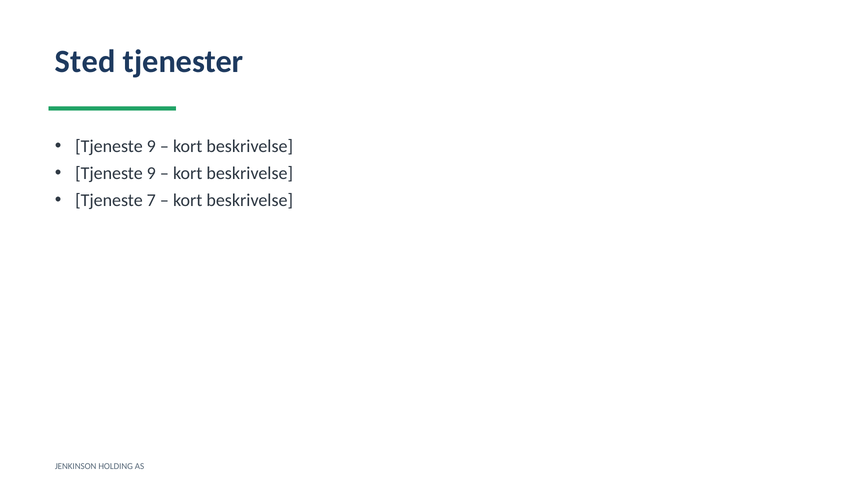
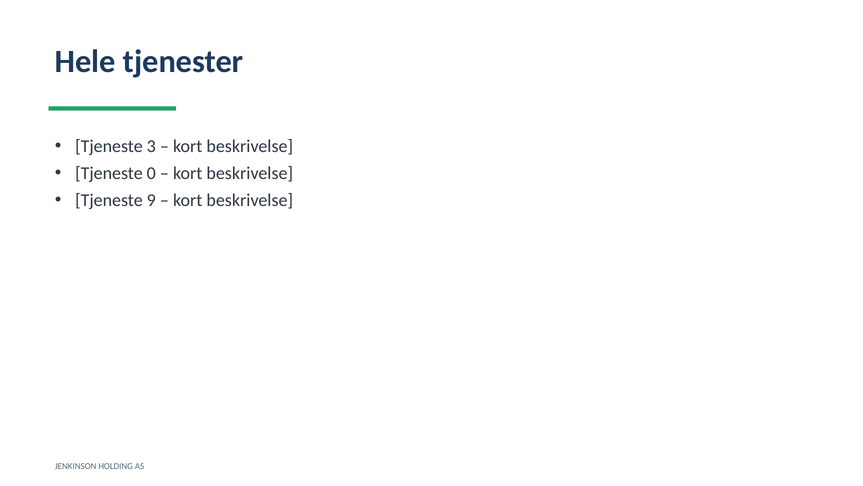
Sted: Sted -> Hele
9 at (151, 146): 9 -> 3
9 at (151, 173): 9 -> 0
7: 7 -> 9
